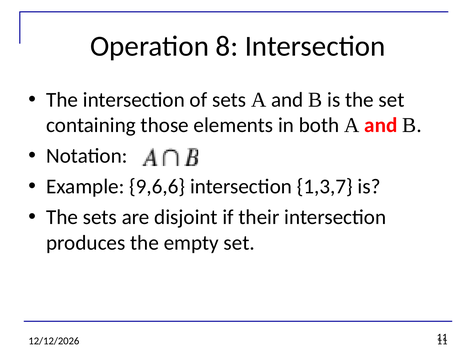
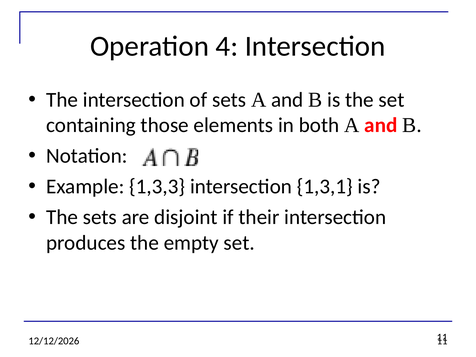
8: 8 -> 4
9,6,6: 9,6,6 -> 1,3,3
1,3,7: 1,3,7 -> 1,3,1
